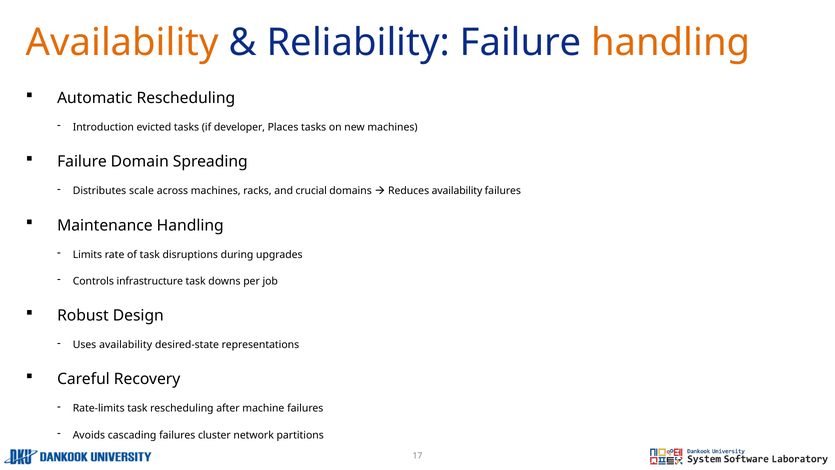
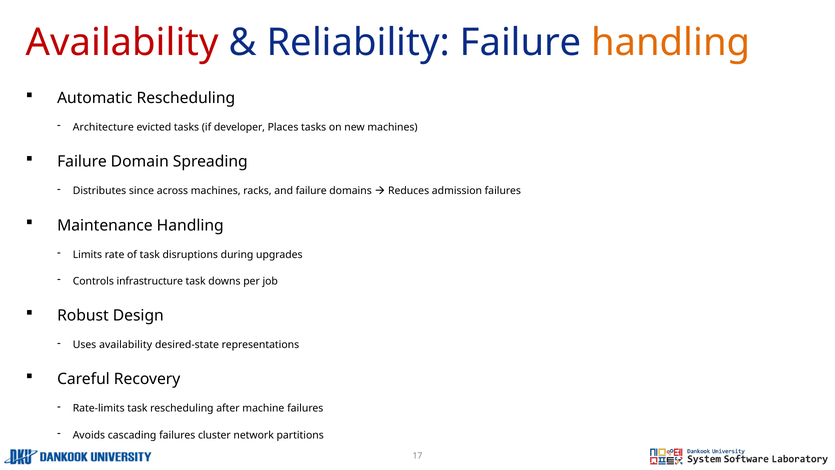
Availability at (122, 42) colour: orange -> red
Introduction: Introduction -> Architecture
scale: scale -> since
and crucial: crucial -> failure
Reduces availability: availability -> admission
